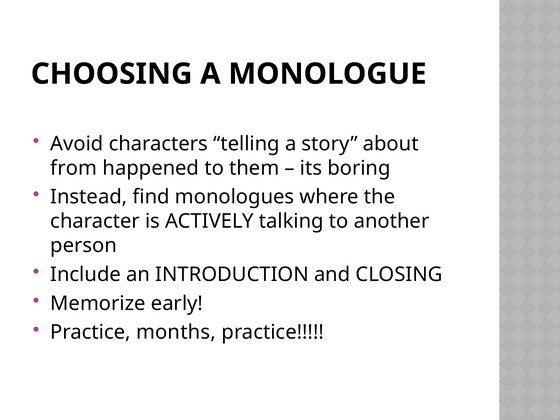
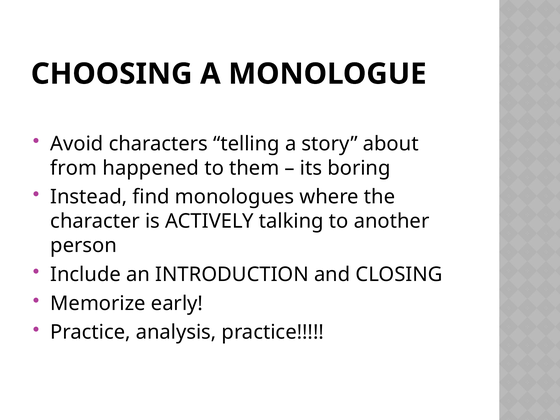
months: months -> analysis
